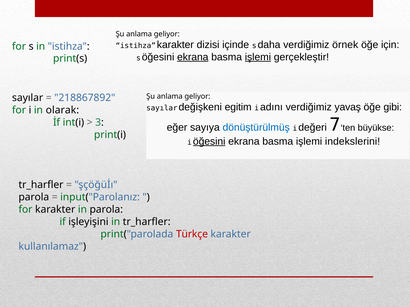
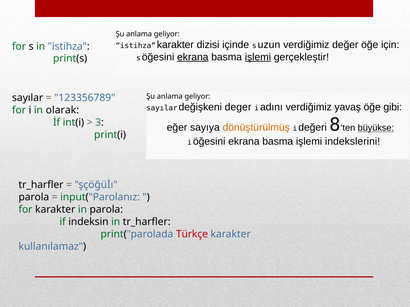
daha: daha -> uzun
örnek: örnek -> değer
218867892: 218867892 -> 123356789
egitim: egitim -> deger
dönüştürülmüş colour: blue -> orange
7: 7 -> 8
büyükse underline: none -> present
öğesini at (209, 142) underline: present -> none
işleyişini: işleyişini -> indeksin
